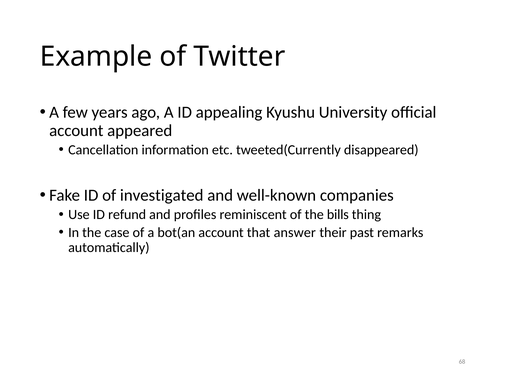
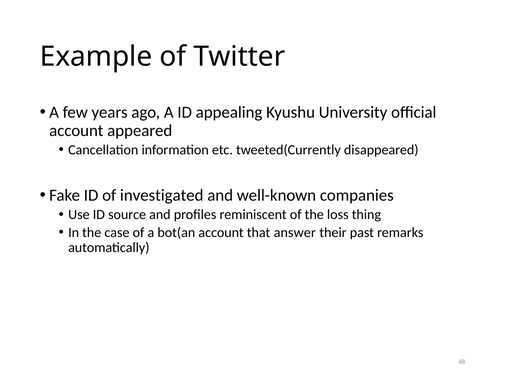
refund: refund -> source
bills: bills -> loss
